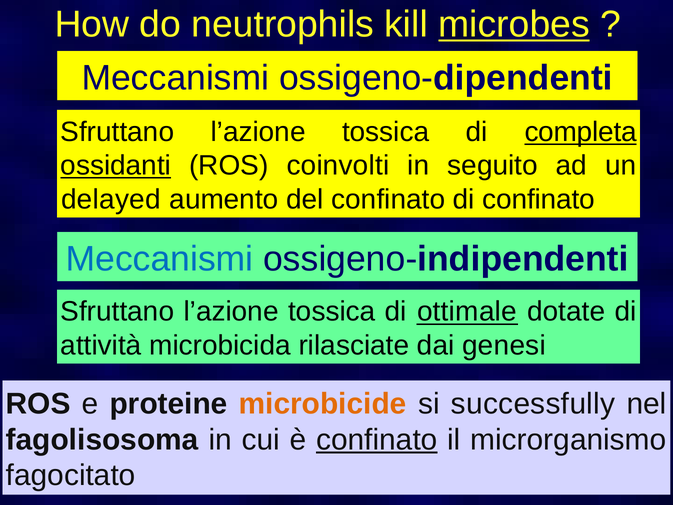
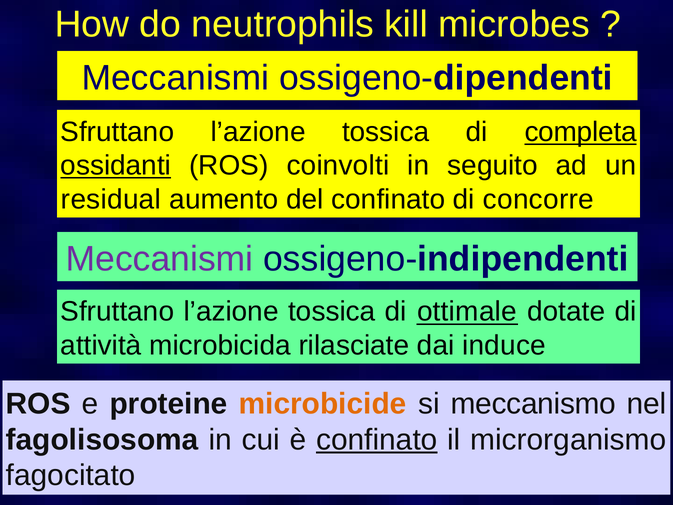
microbes underline: present -> none
delayed: delayed -> residual
di confinato: confinato -> concorre
Meccanismi at (160, 259) colour: blue -> purple
genesi: genesi -> induce
successfully: successfully -> meccanismo
